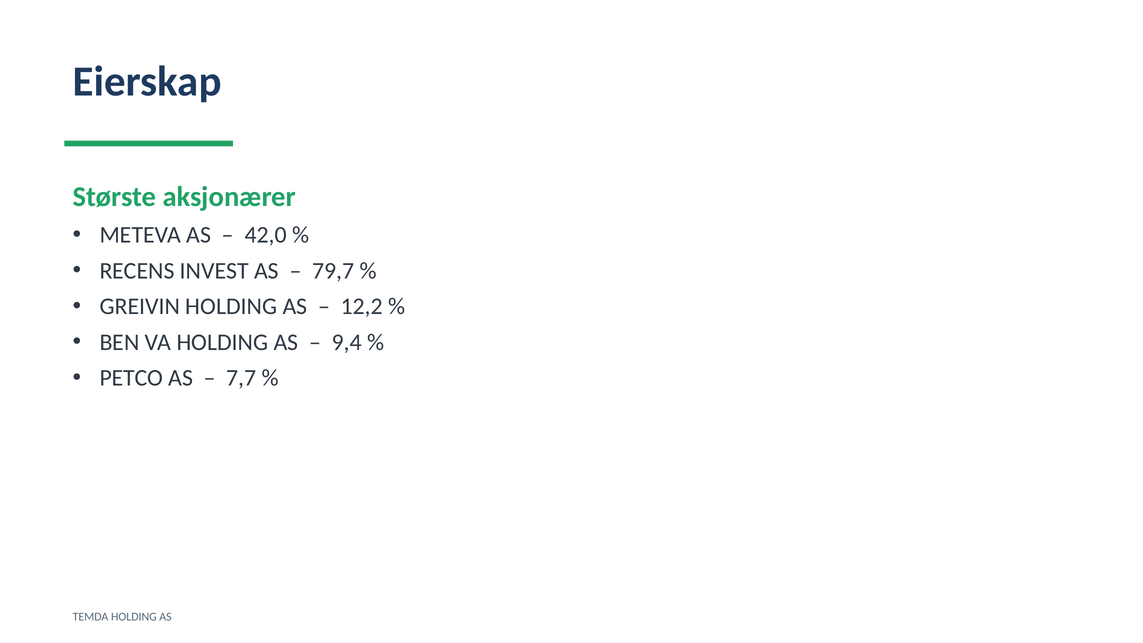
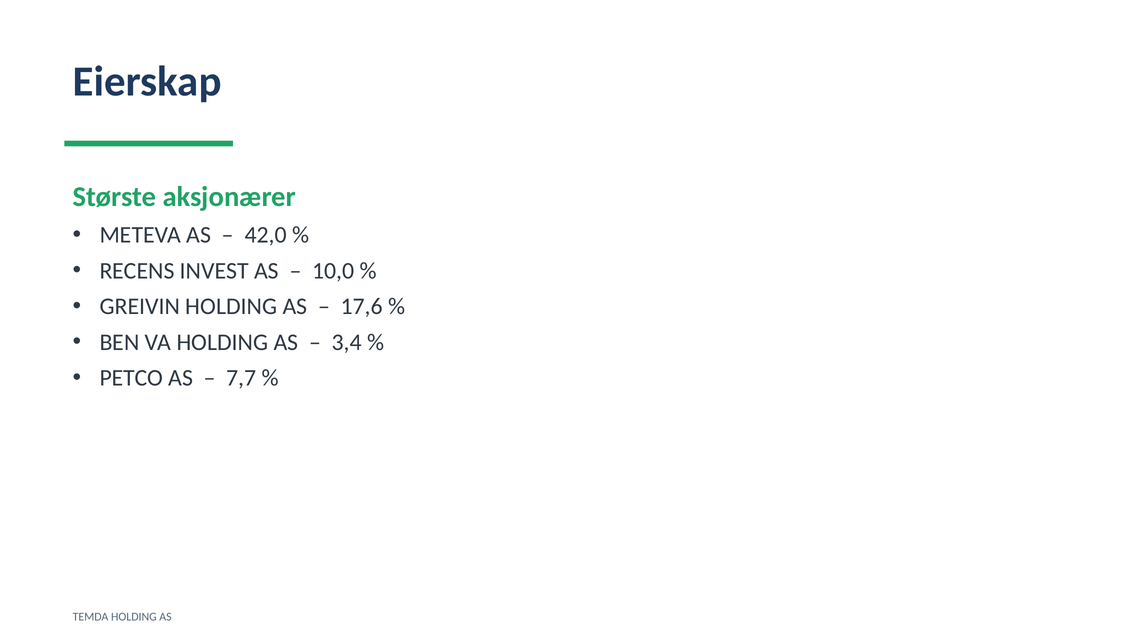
79,7: 79,7 -> 10,0
12,2: 12,2 -> 17,6
9,4: 9,4 -> 3,4
